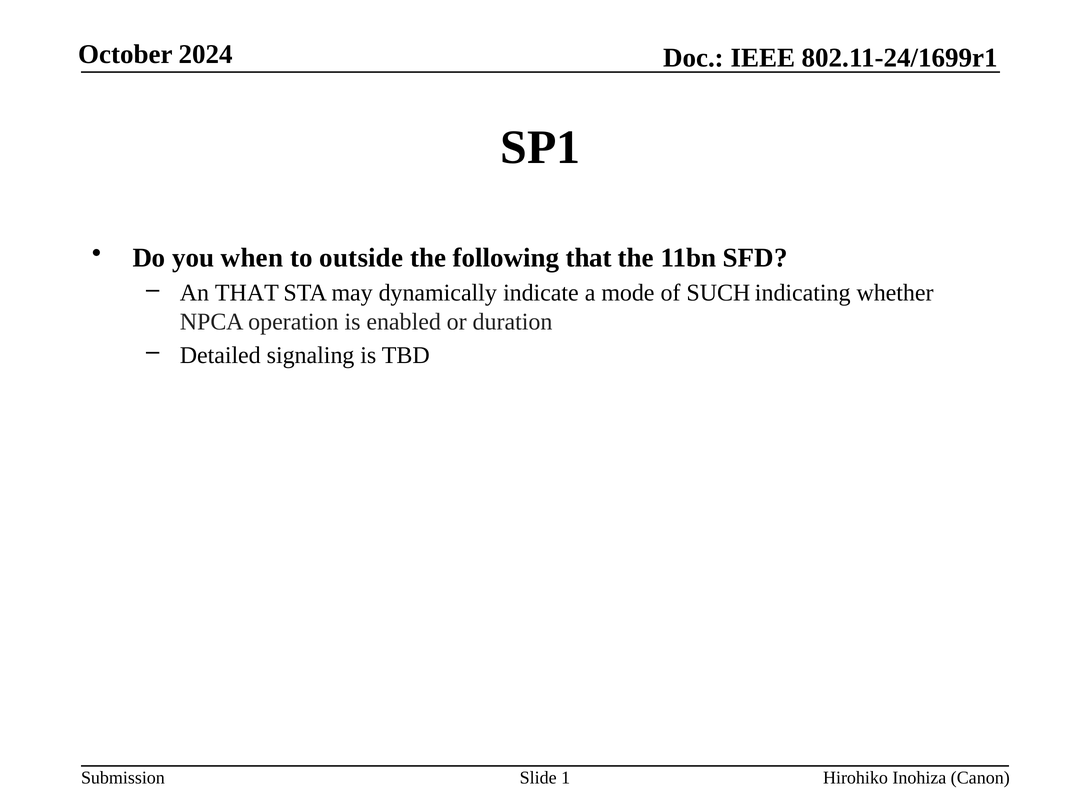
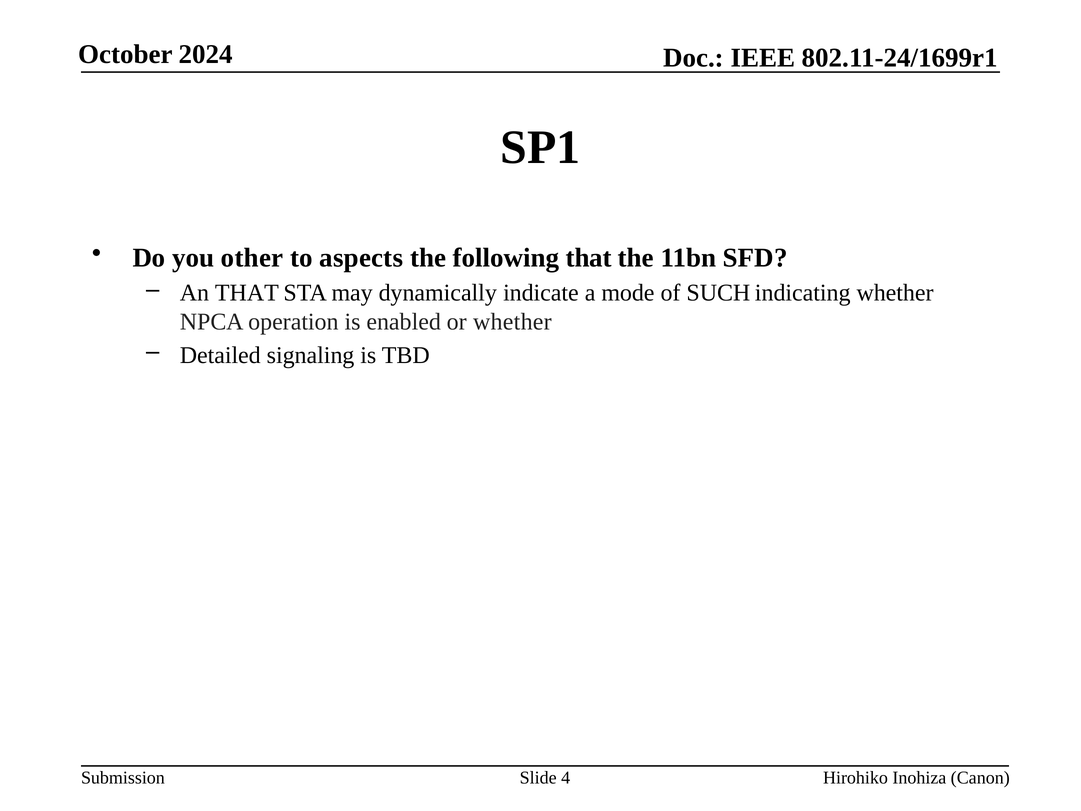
when: when -> other
outside: outside -> aspects
or duration: duration -> whether
1: 1 -> 4
